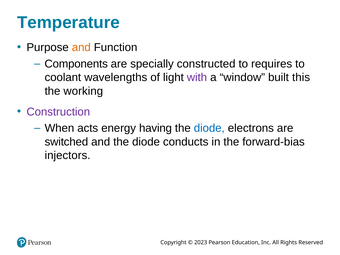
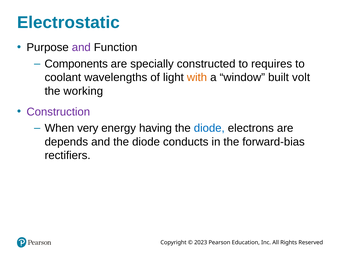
Temperature: Temperature -> Electrostatic
and at (81, 47) colour: orange -> purple
with colour: purple -> orange
this: this -> volt
acts: acts -> very
switched: switched -> depends
injectors: injectors -> rectifiers
